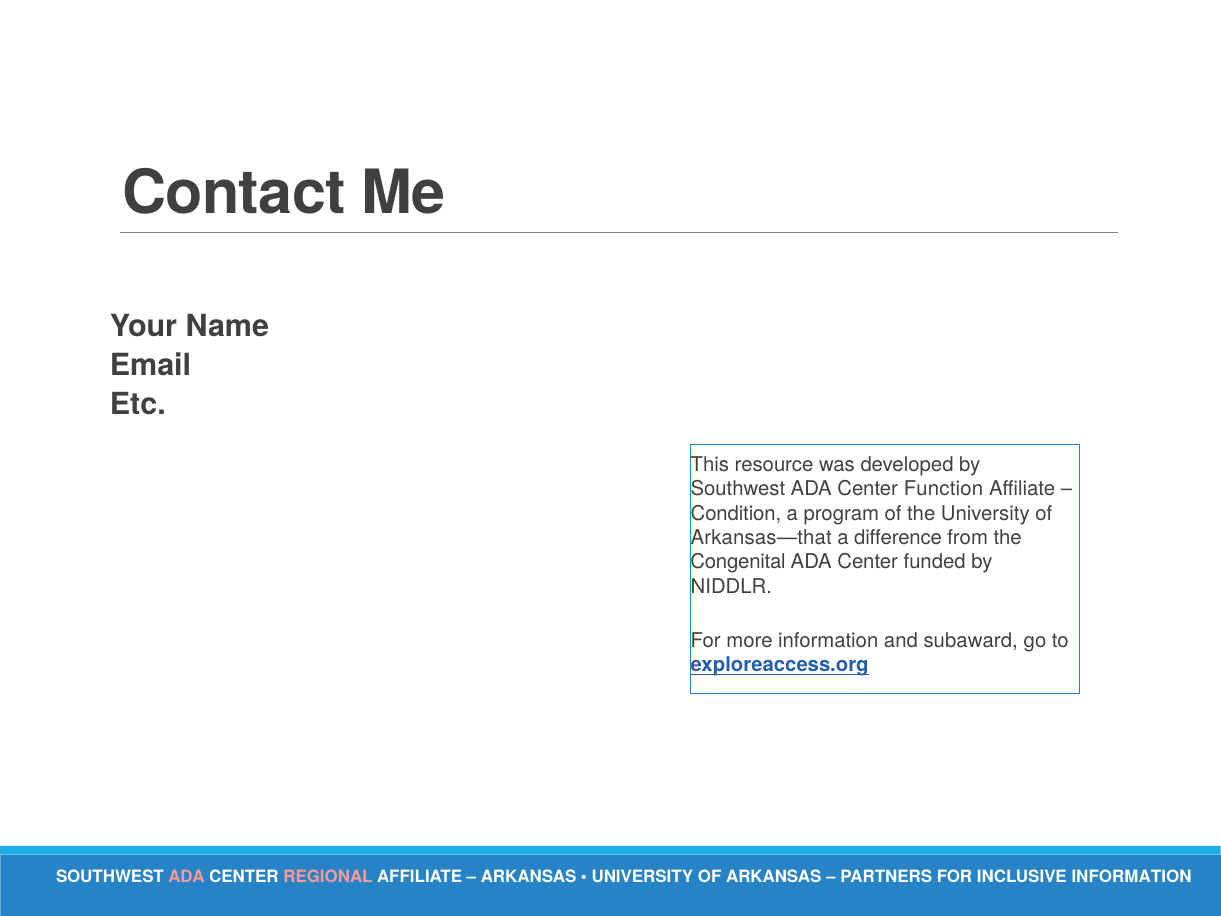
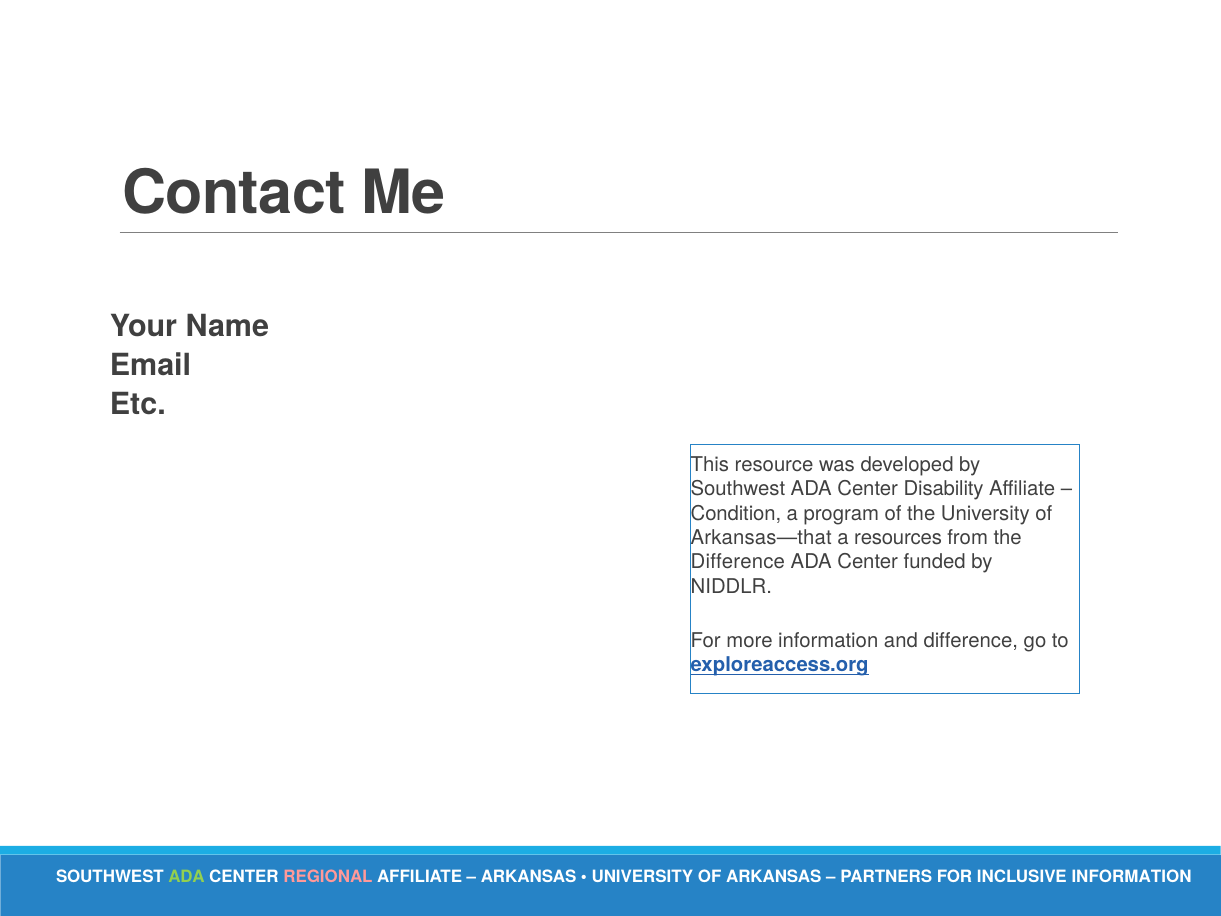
Function: Function -> Disability
difference: difference -> resources
Congenital at (738, 562): Congenital -> Difference
and subaward: subaward -> difference
ADA at (186, 877) colour: pink -> light green
